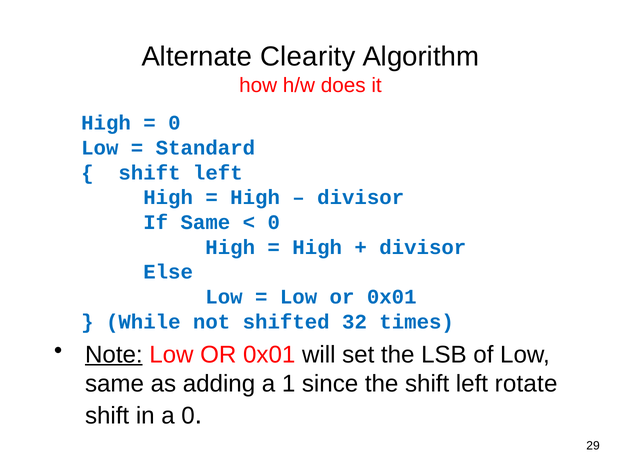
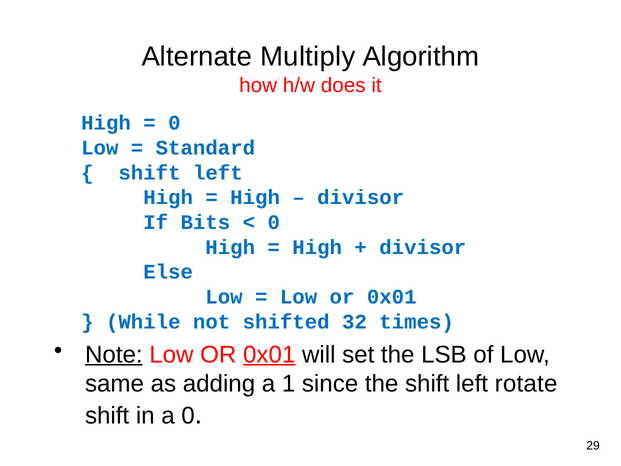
Clearity: Clearity -> Multiply
If Same: Same -> Bits
0x01 at (269, 354) underline: none -> present
